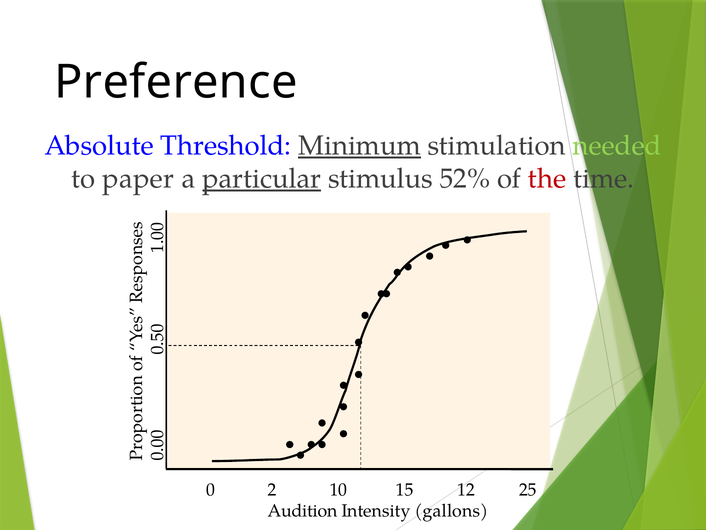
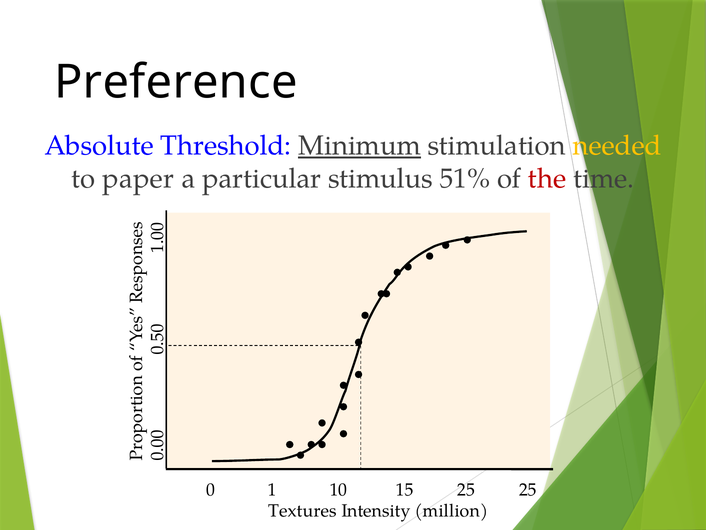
needed colour: light green -> yellow
particular underline: present -> none
52%: 52% -> 51%
2 at (272, 489): 2 -> 1
15 12: 12 -> 25
Audition: Audition -> Textures
gallons: gallons -> million
